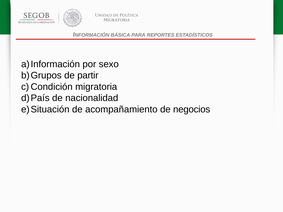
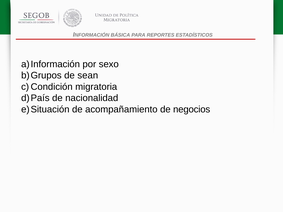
partir: partir -> sean
